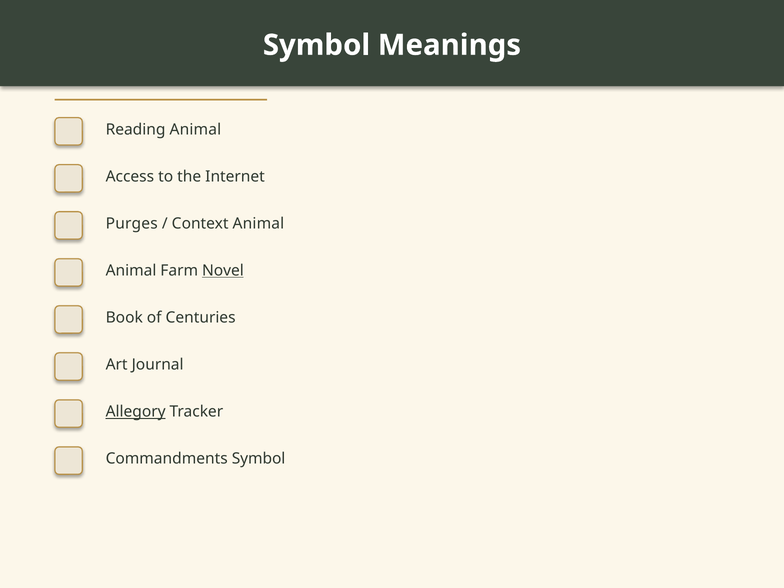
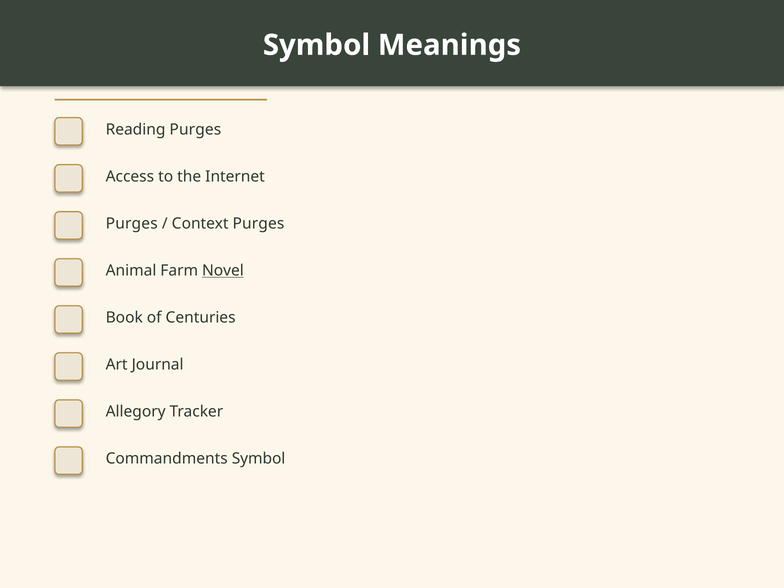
Reading Animal: Animal -> Purges
Context Animal: Animal -> Purges
Allegory underline: present -> none
